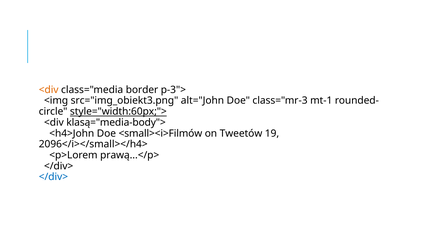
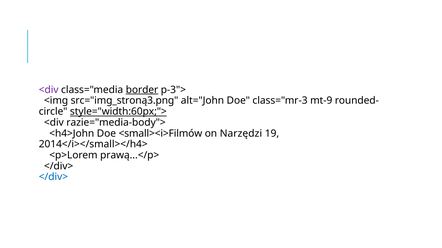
<div at (49, 90) colour: orange -> purple
border underline: none -> present
src="img_obiekt3.png: src="img_obiekt3.png -> src="img_stroną3.png
mt-1: mt-1 -> mt-9
klasą="media-body">: klasą="media-body"> -> razie="media-body">
Tweetów: Tweetów -> Narzędzi
2096</i></small></h4>: 2096</i></small></h4> -> 2014</i></small></h4>
